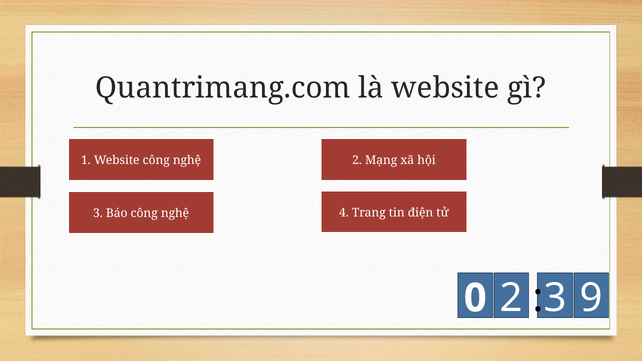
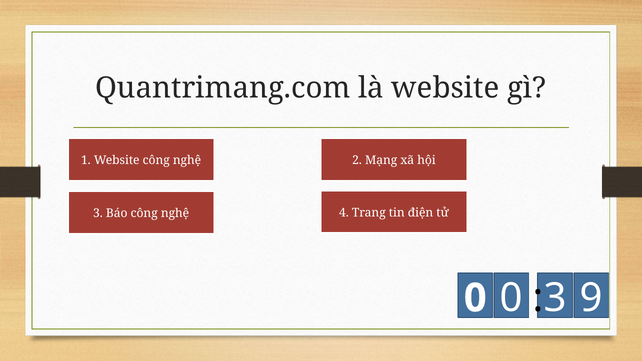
0 2: 2 -> 0
